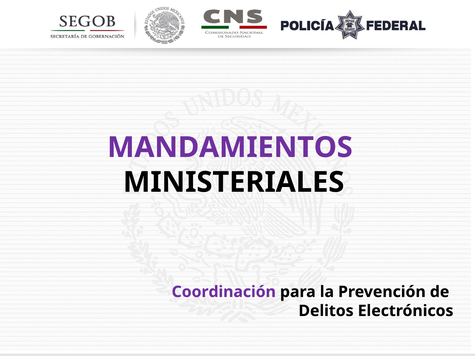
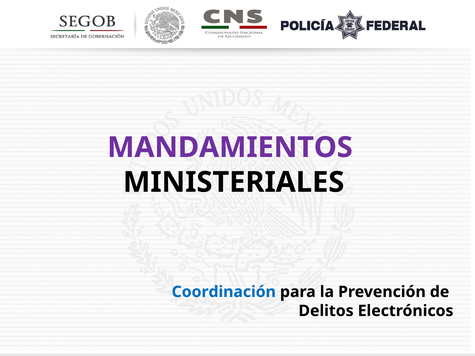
Coordinación colour: purple -> blue
